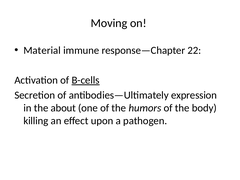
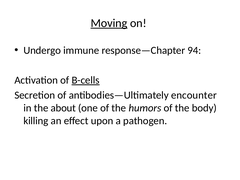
Moving underline: none -> present
Material: Material -> Undergo
22: 22 -> 94
expression: expression -> encounter
